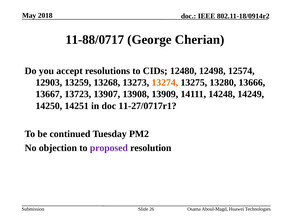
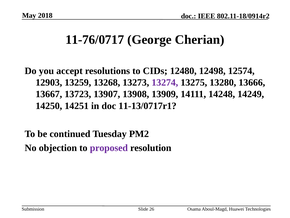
11-88/0717: 11-88/0717 -> 11-76/0717
13274 colour: orange -> purple
11-27/0717r1: 11-27/0717r1 -> 11-13/0717r1
